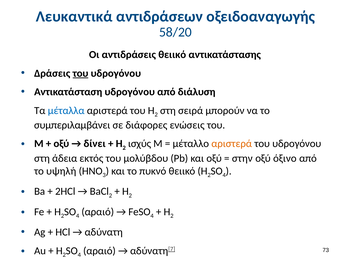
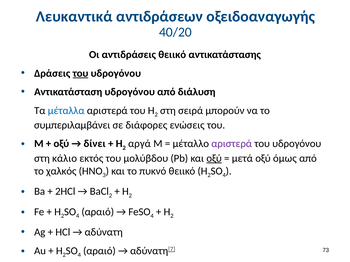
58/20: 58/20 -> 40/20
ισχύς: ισχύς -> αργά
αριστερά at (232, 144) colour: orange -> purple
άδεια: άδεια -> κάλιο
οξύ at (214, 159) underline: none -> present
στην: στην -> μετά
όξινο: όξινο -> όμως
υψηλή: υψηλή -> χαλκός
